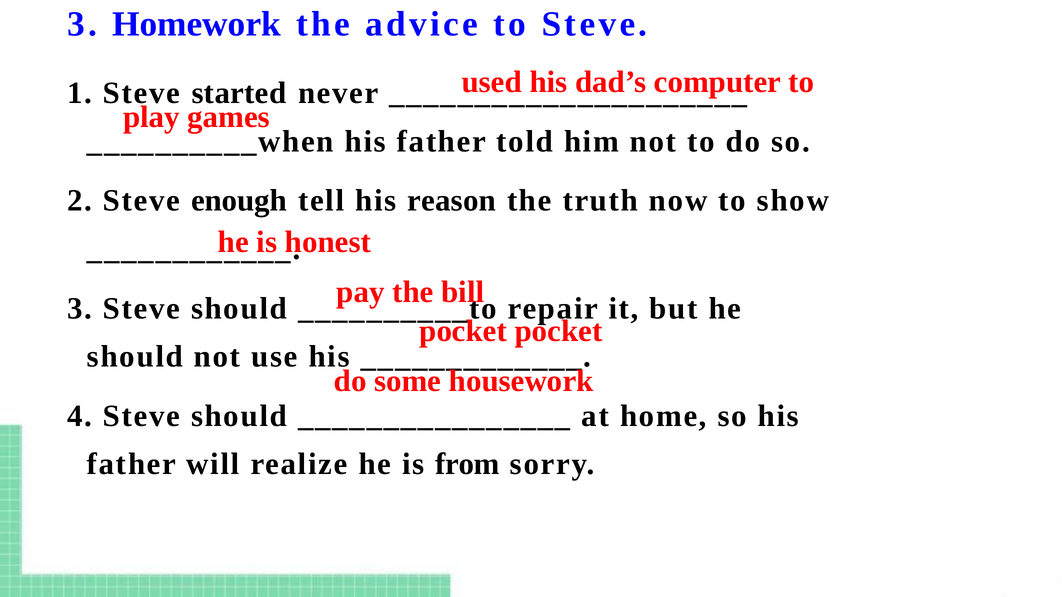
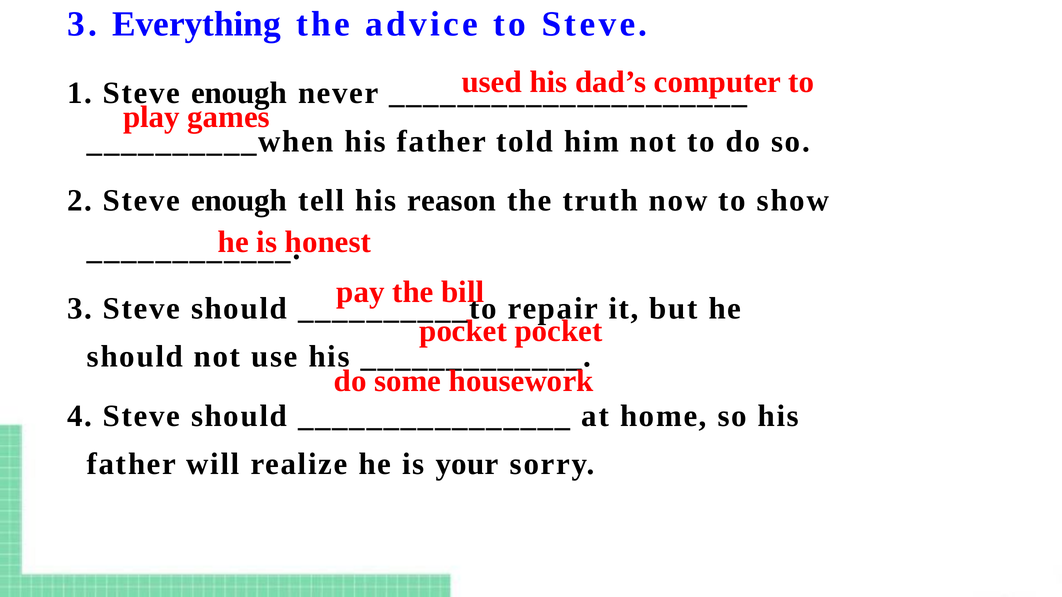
Homework: Homework -> Everything
1 Steve started: started -> enough
from: from -> your
